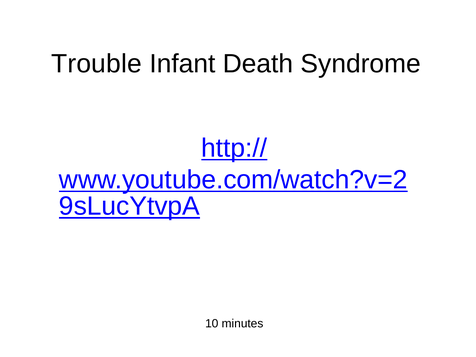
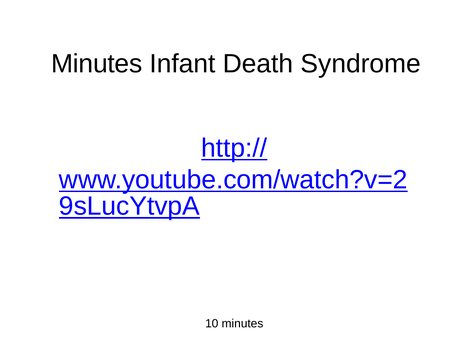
Trouble at (96, 64): Trouble -> Minutes
